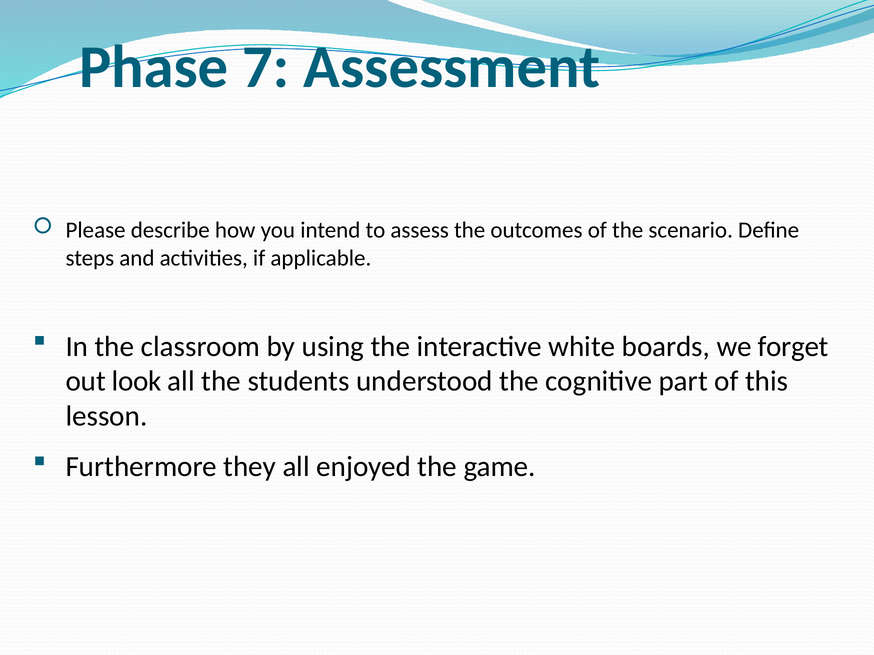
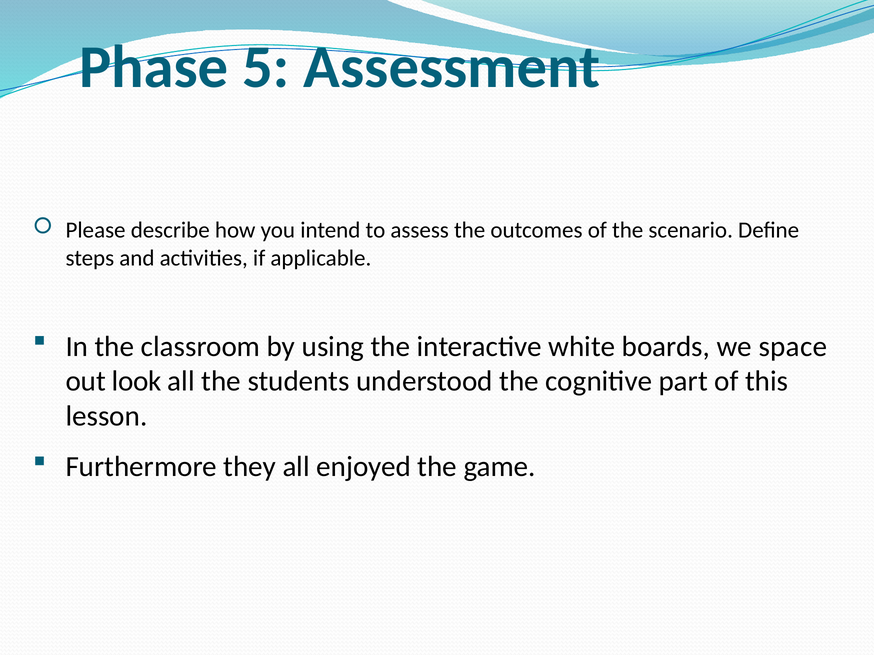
7: 7 -> 5
forget: forget -> space
